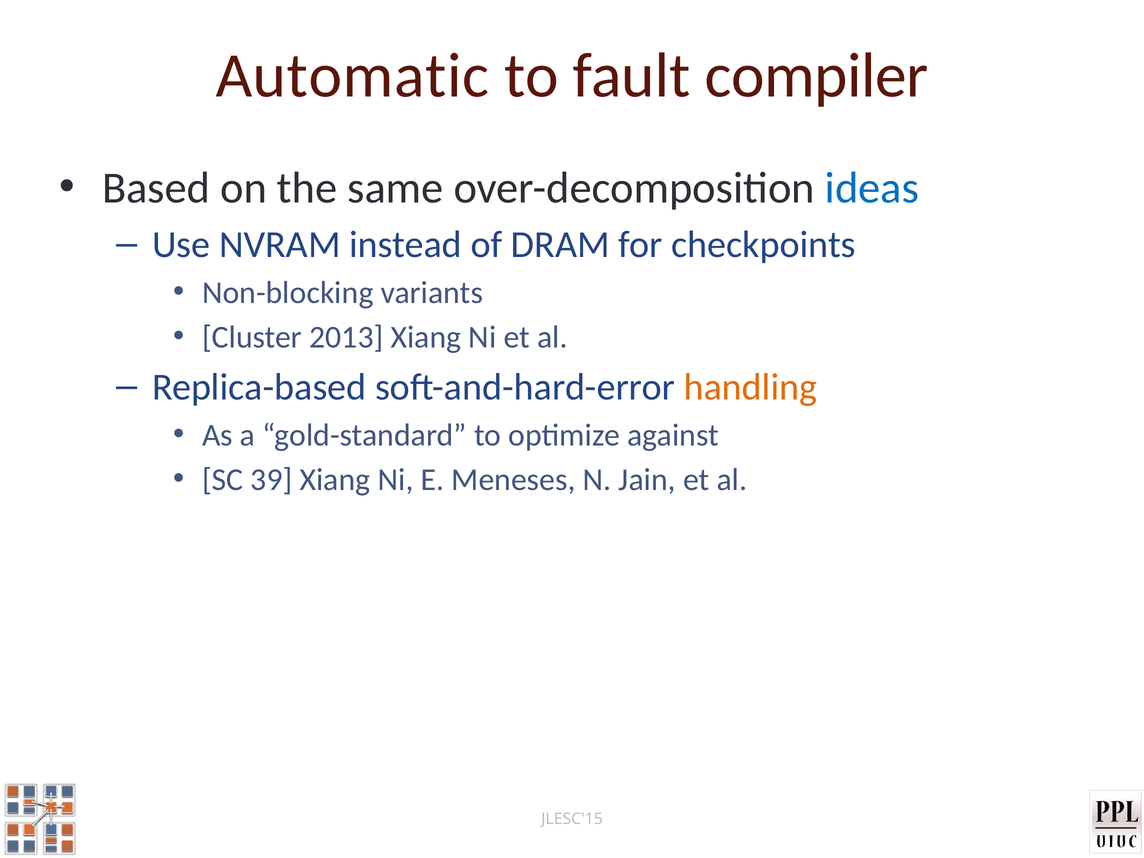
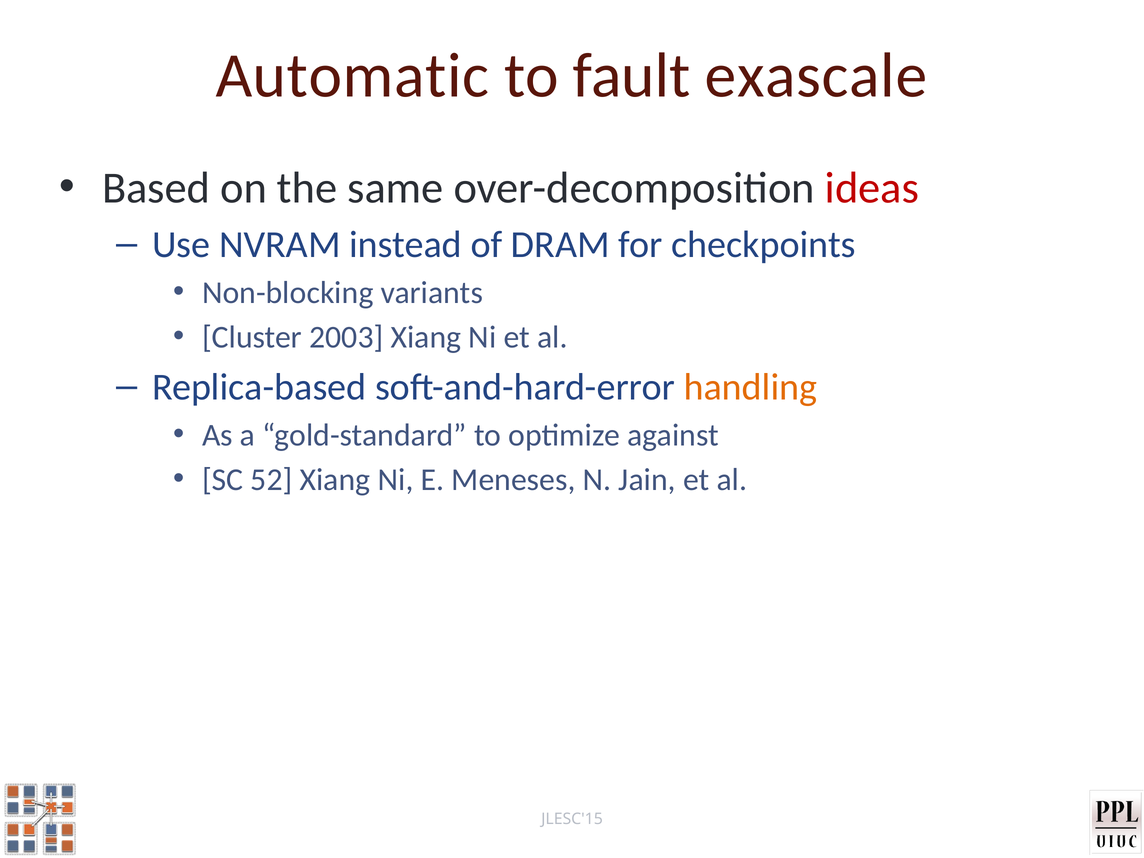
compiler: compiler -> exascale
ideas colour: blue -> red
2013: 2013 -> 2003
39: 39 -> 52
